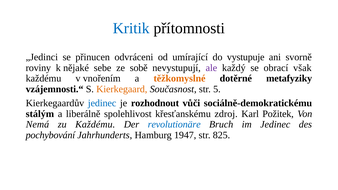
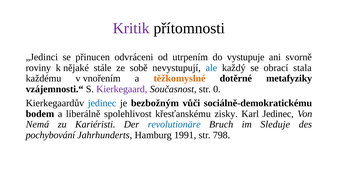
Kritik colour: blue -> purple
umírající: umírající -> utrpením
sebe: sebe -> stále
ale colour: purple -> blue
však: však -> stala
Kierkegaard colour: orange -> purple
5: 5 -> 0
rozhodnout: rozhodnout -> bezbožným
stálým: stálým -> bodem
zdroj: zdroj -> zisky
Karl Požitek: Požitek -> Jedinec
zu Každému: Každému -> Kariéristi
im Jedinec: Jedinec -> Sleduje
1947: 1947 -> 1991
825: 825 -> 798
